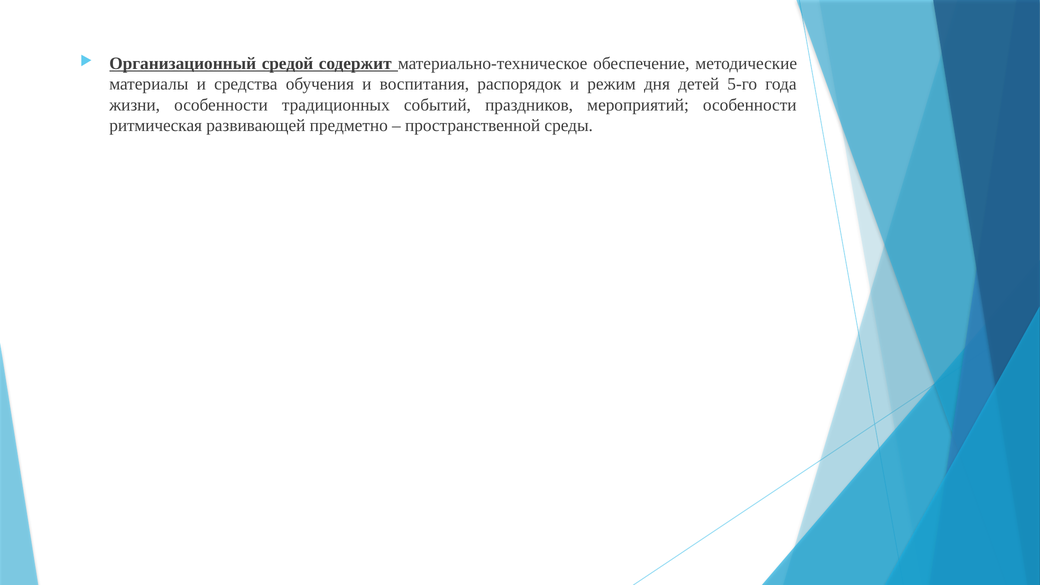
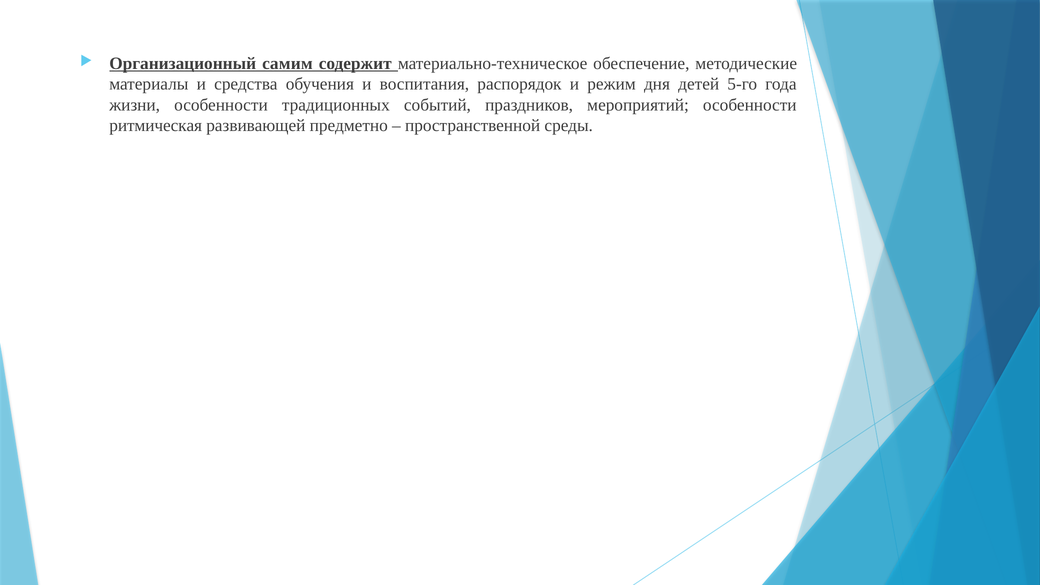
средой: средой -> самим
